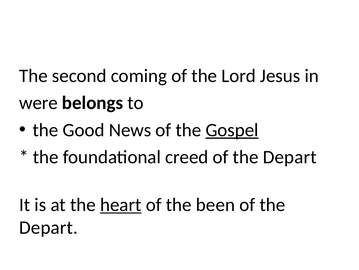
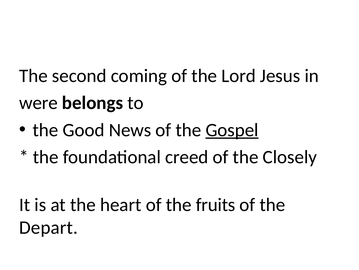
creed of the Depart: Depart -> Closely
heart underline: present -> none
been: been -> fruits
